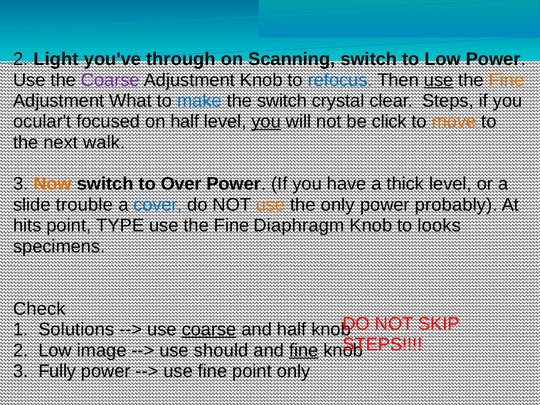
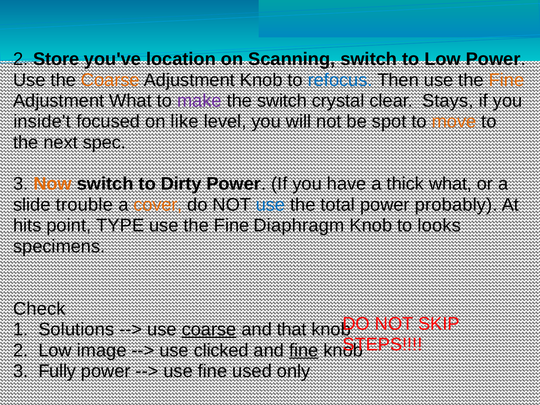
Light: Light -> Store
through: through -> location
Coarse at (110, 80) colour: purple -> orange
use at (439, 80) underline: present -> none
make colour: blue -> purple
clear Steps: Steps -> Stays
ocular't: ocular't -> inside't
on half: half -> like
you at (266, 122) underline: present -> none
click: click -> spot
walk: walk -> spec
Over: Over -> Dirty
thick level: level -> what
cover colour: blue -> orange
use at (270, 205) colour: orange -> blue
the only: only -> total
and half: half -> that
should: should -> clicked
fine point: point -> used
